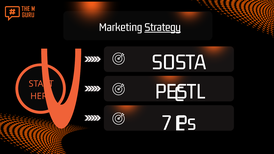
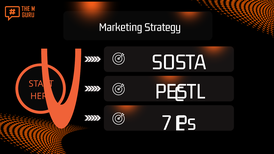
Strategy underline: present -> none
